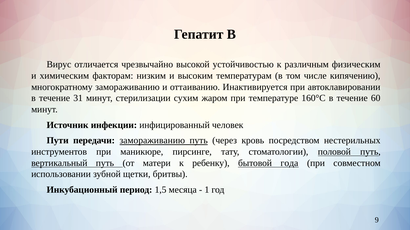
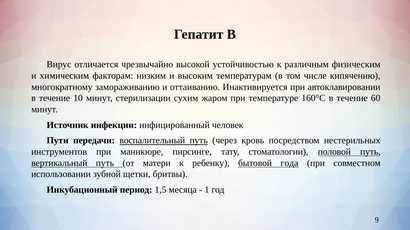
31: 31 -> 10
передачи замораживанию: замораживанию -> воспалительный
